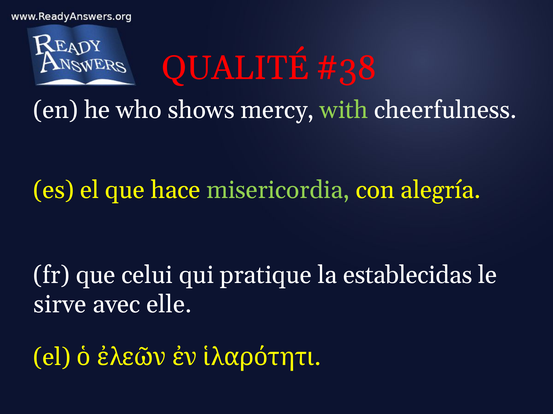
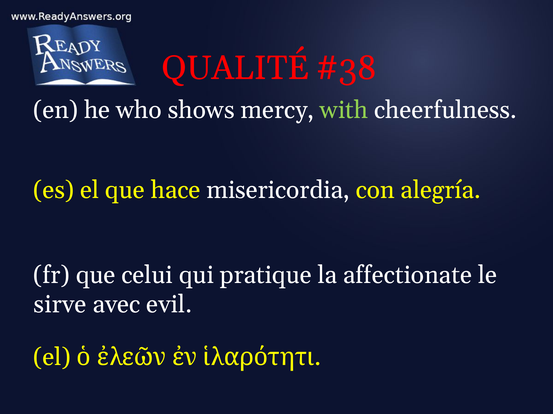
misericordia colour: light green -> white
establecidas: establecidas -> affectionate
elle: elle -> evil
